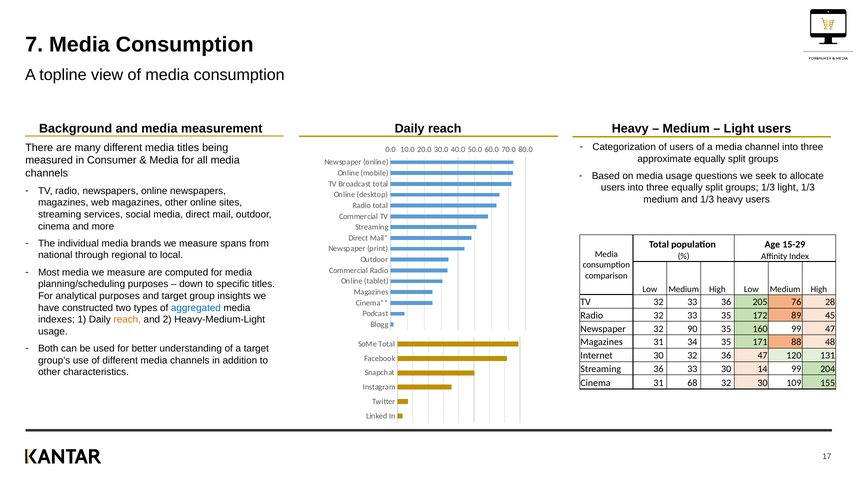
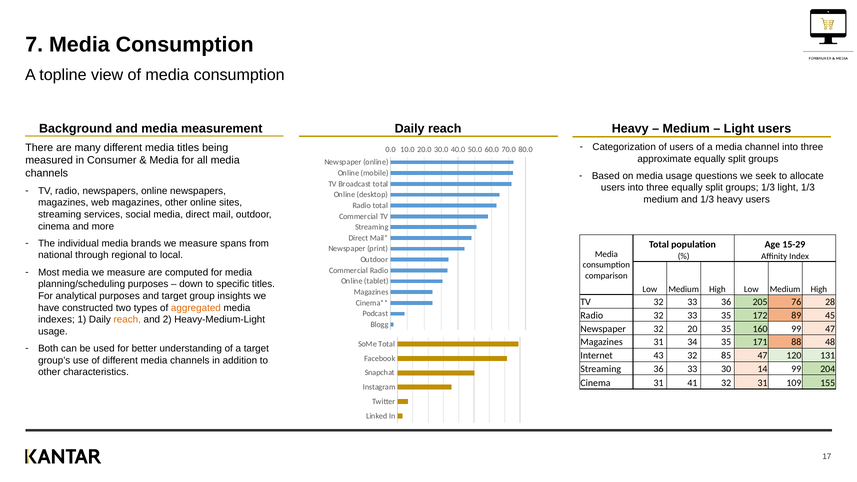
aggregated colour: blue -> orange
90: 90 -> 20
Internet 30: 30 -> 43
32 36: 36 -> 85
68: 68 -> 41
32 30: 30 -> 31
